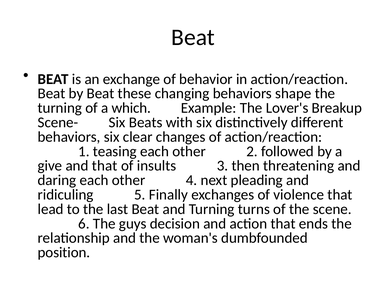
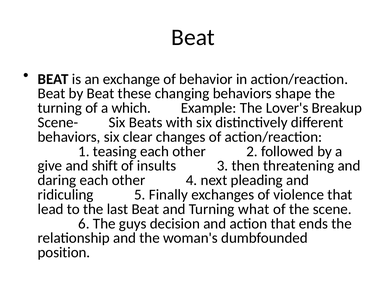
and that: that -> shift
turns: turns -> what
